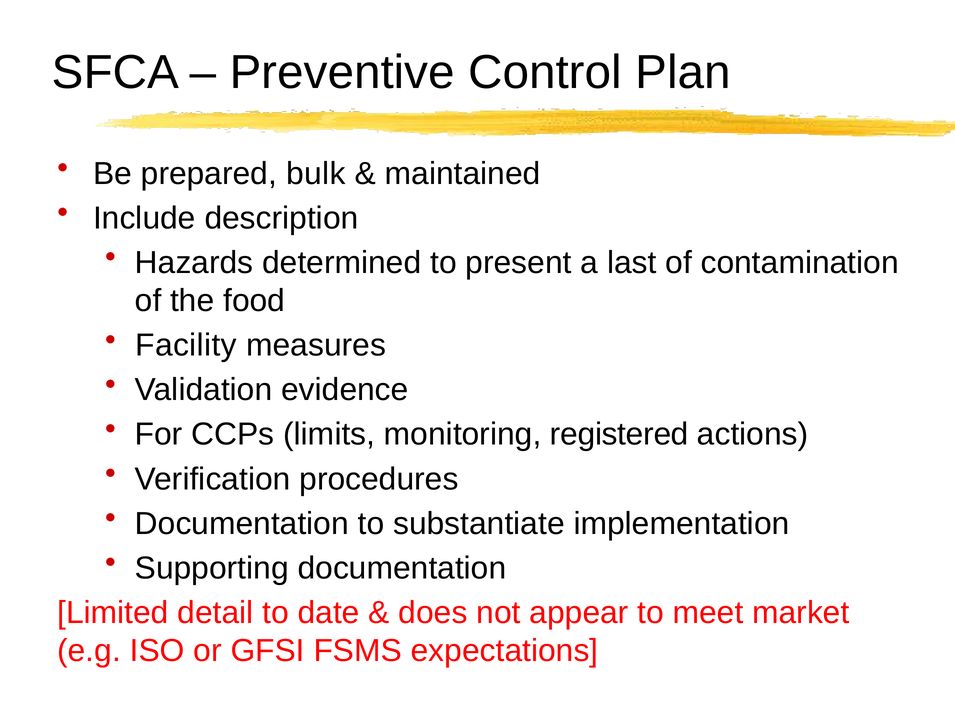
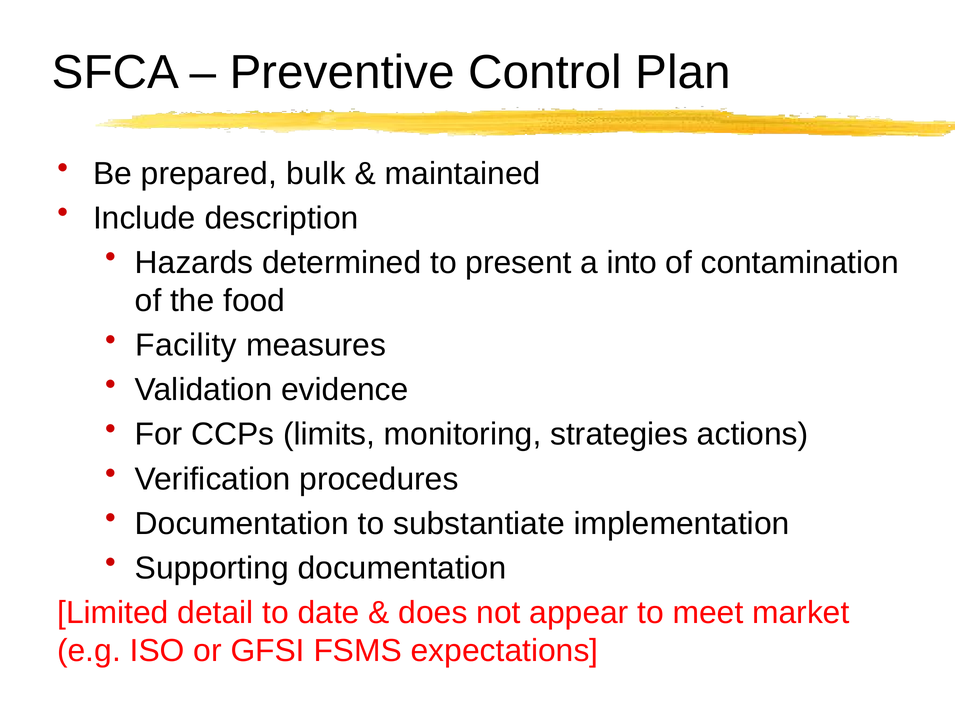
last: last -> into
registered: registered -> strategies
